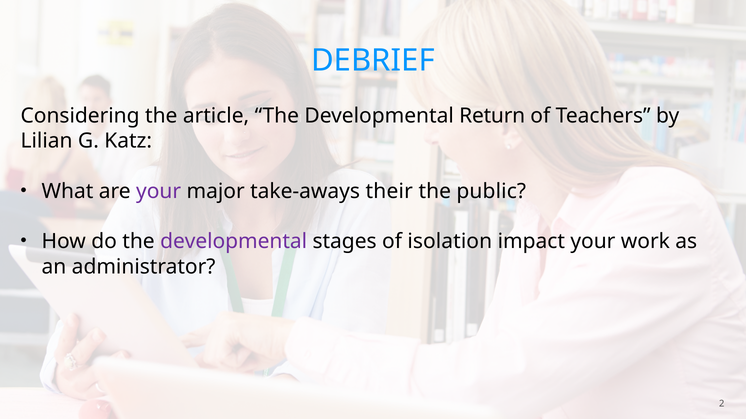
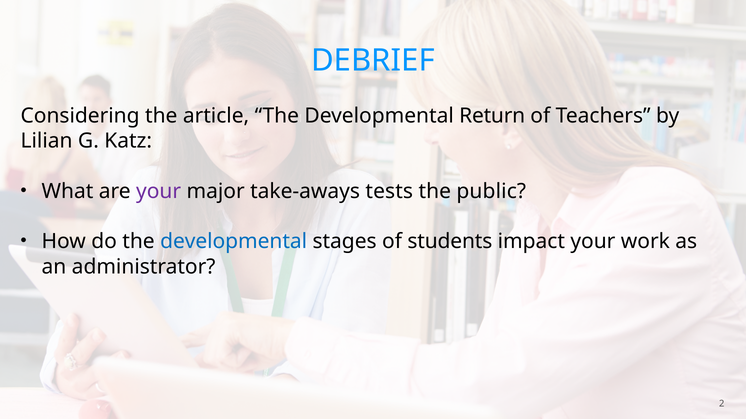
their: their -> tests
developmental at (234, 242) colour: purple -> blue
isolation: isolation -> students
